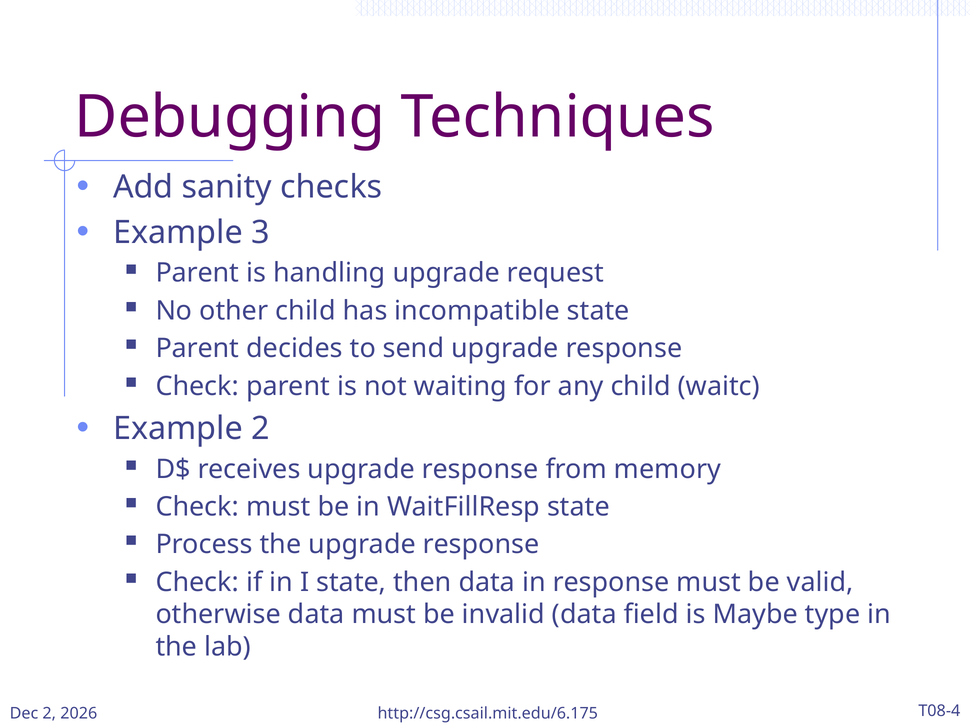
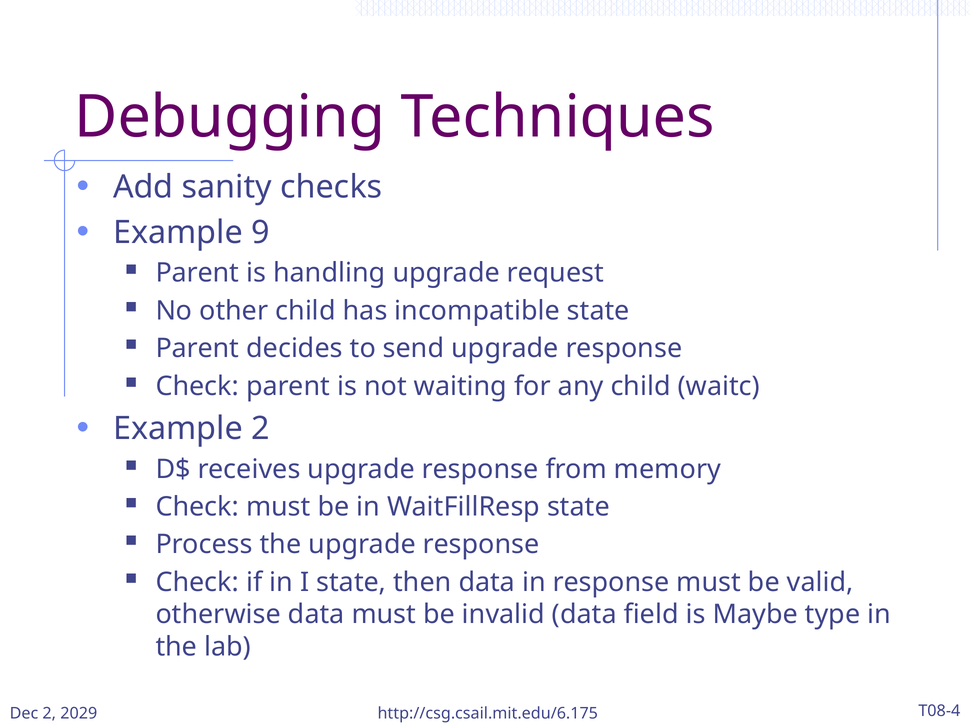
3: 3 -> 9
2026: 2026 -> 2029
